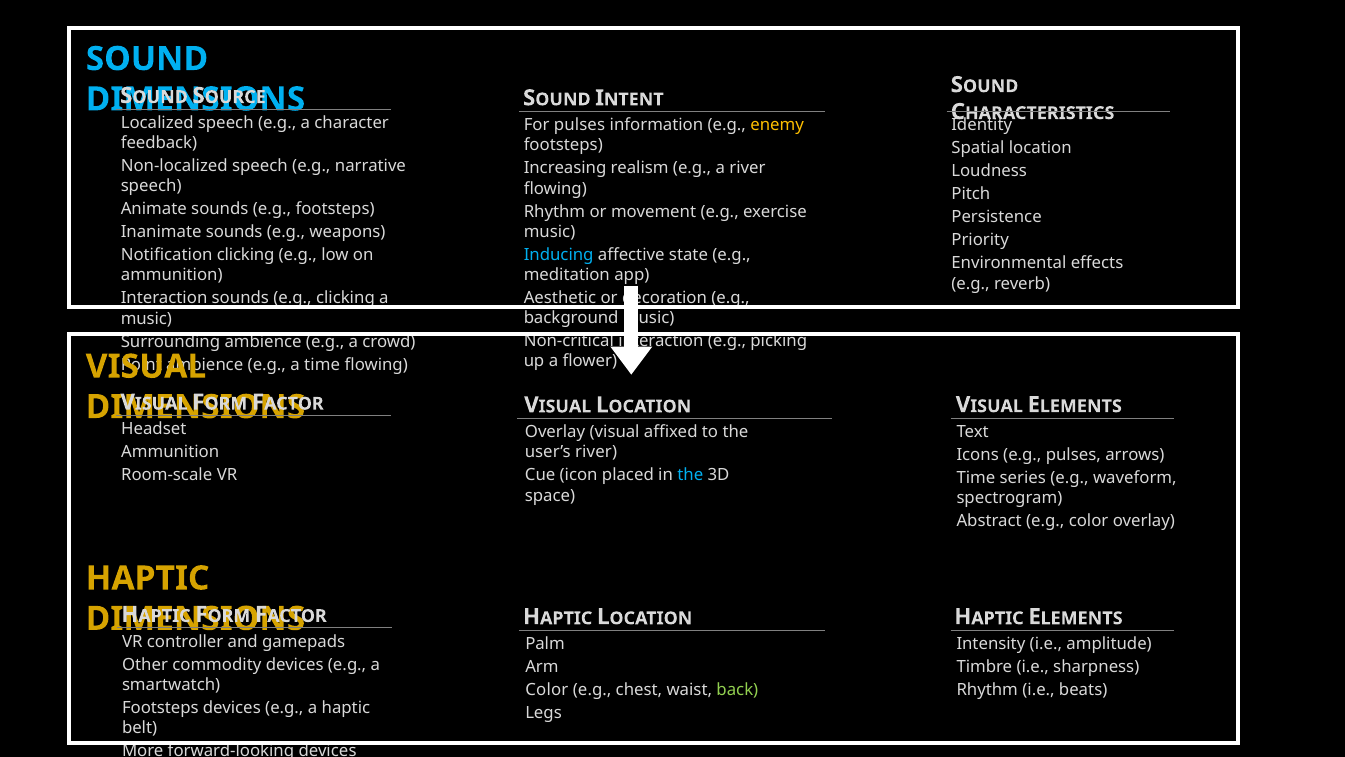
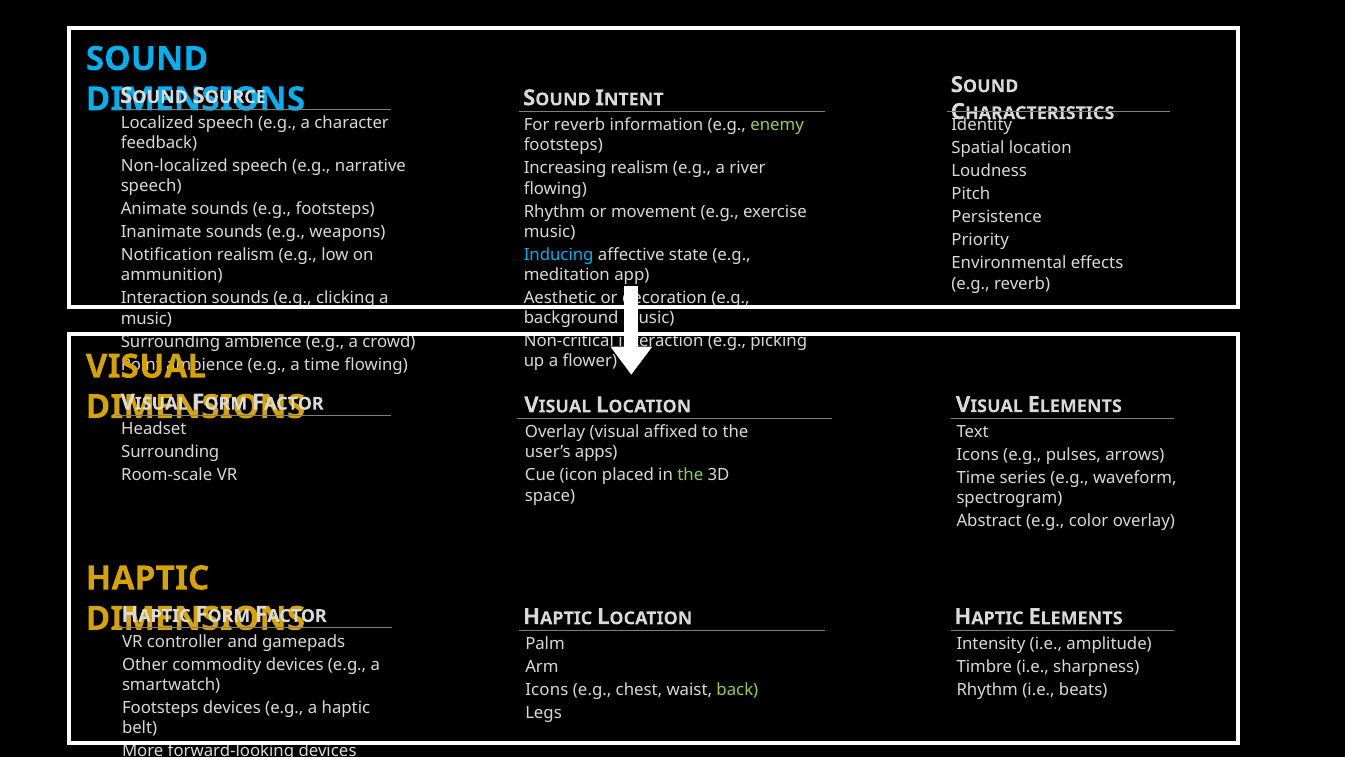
For pulses: pulses -> reverb
enemy colour: yellow -> light green
Notification clicking: clicking -> realism
Ammunition at (170, 452): Ammunition -> Surrounding
user’s river: river -> apps
the at (690, 475) colour: light blue -> light green
Color at (547, 690): Color -> Icons
